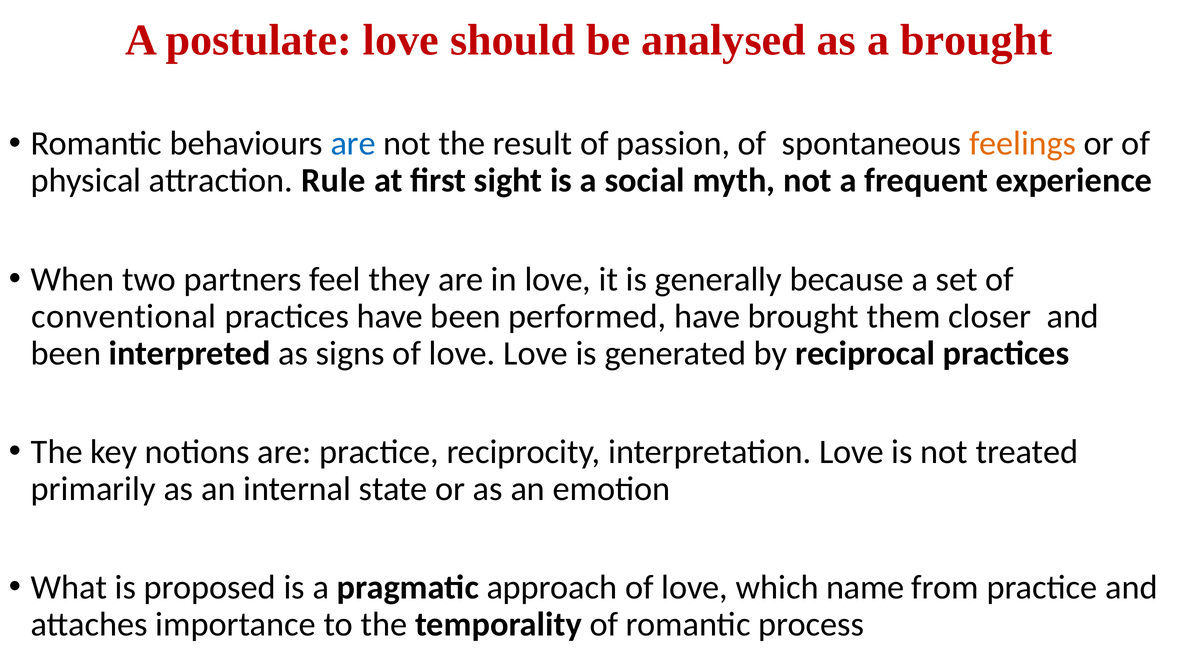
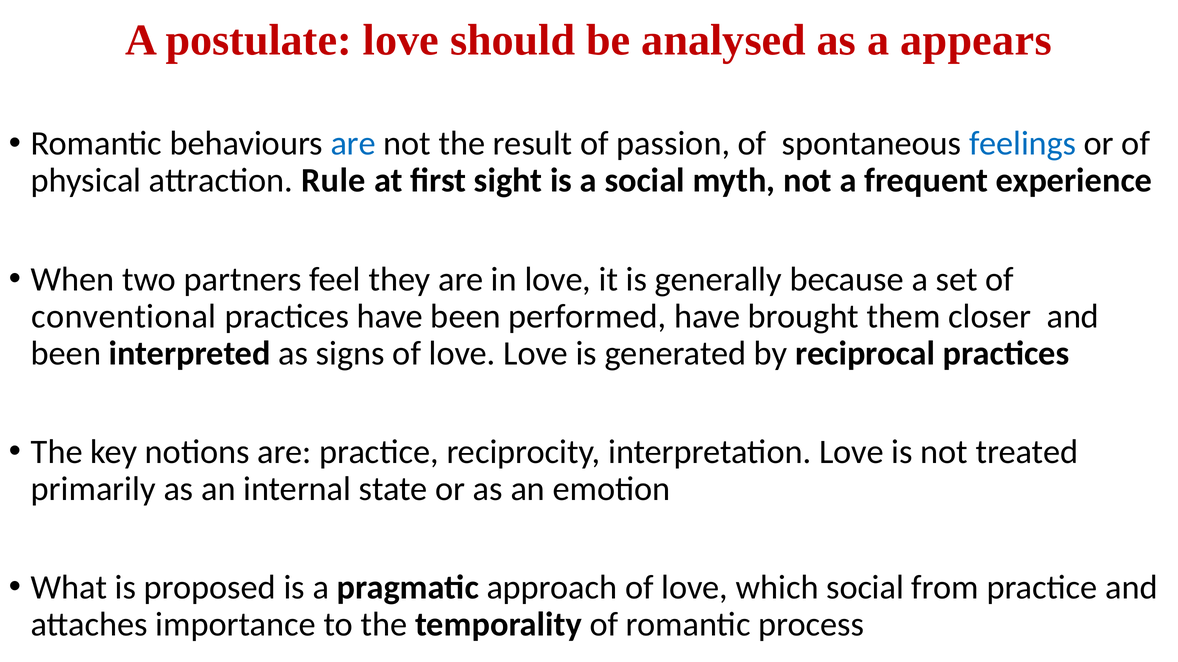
a brought: brought -> appears
feelings colour: orange -> blue
which name: name -> social
